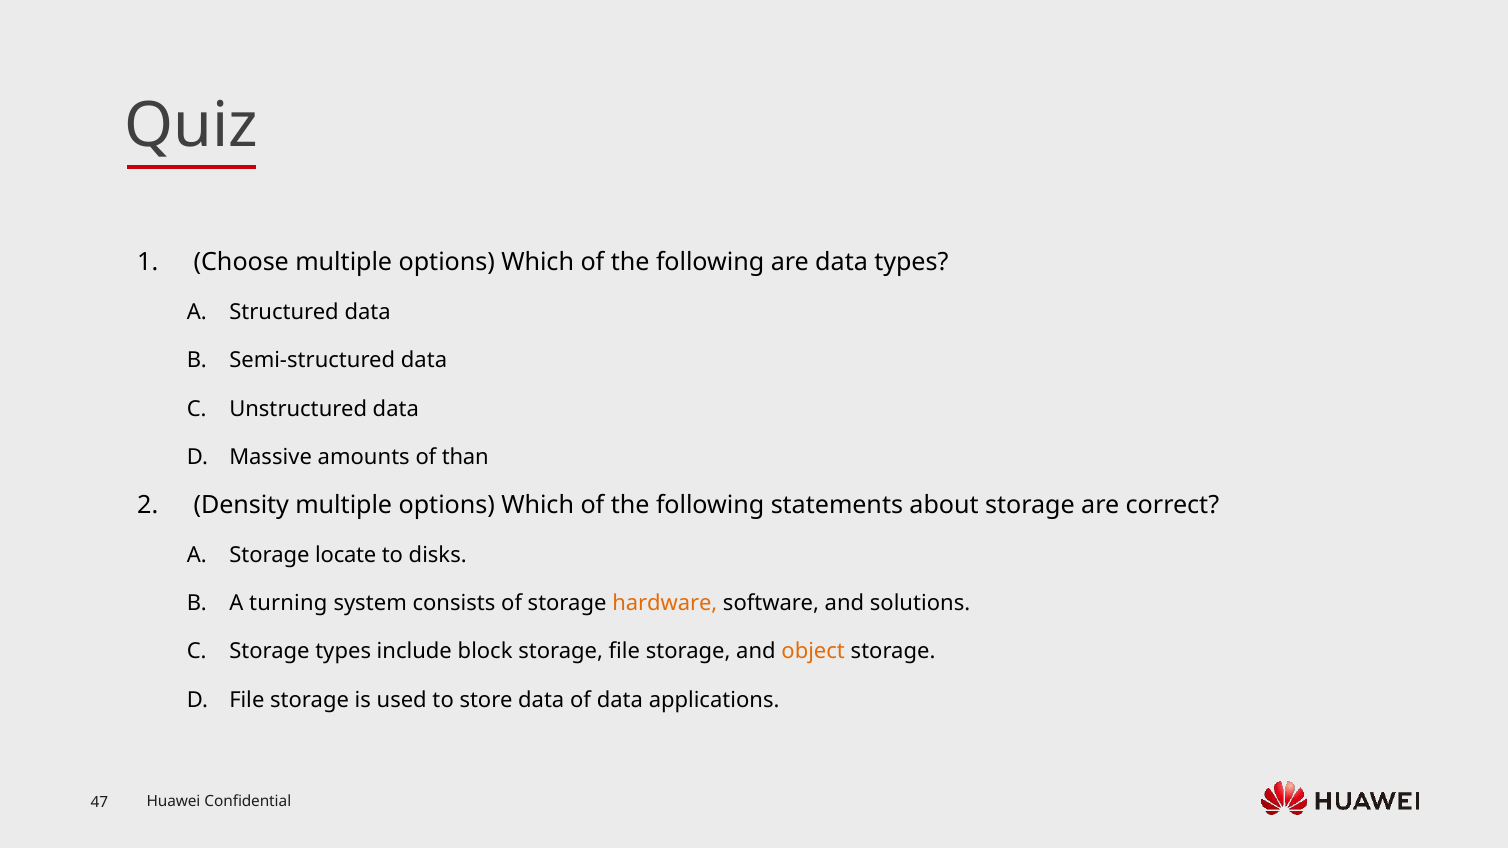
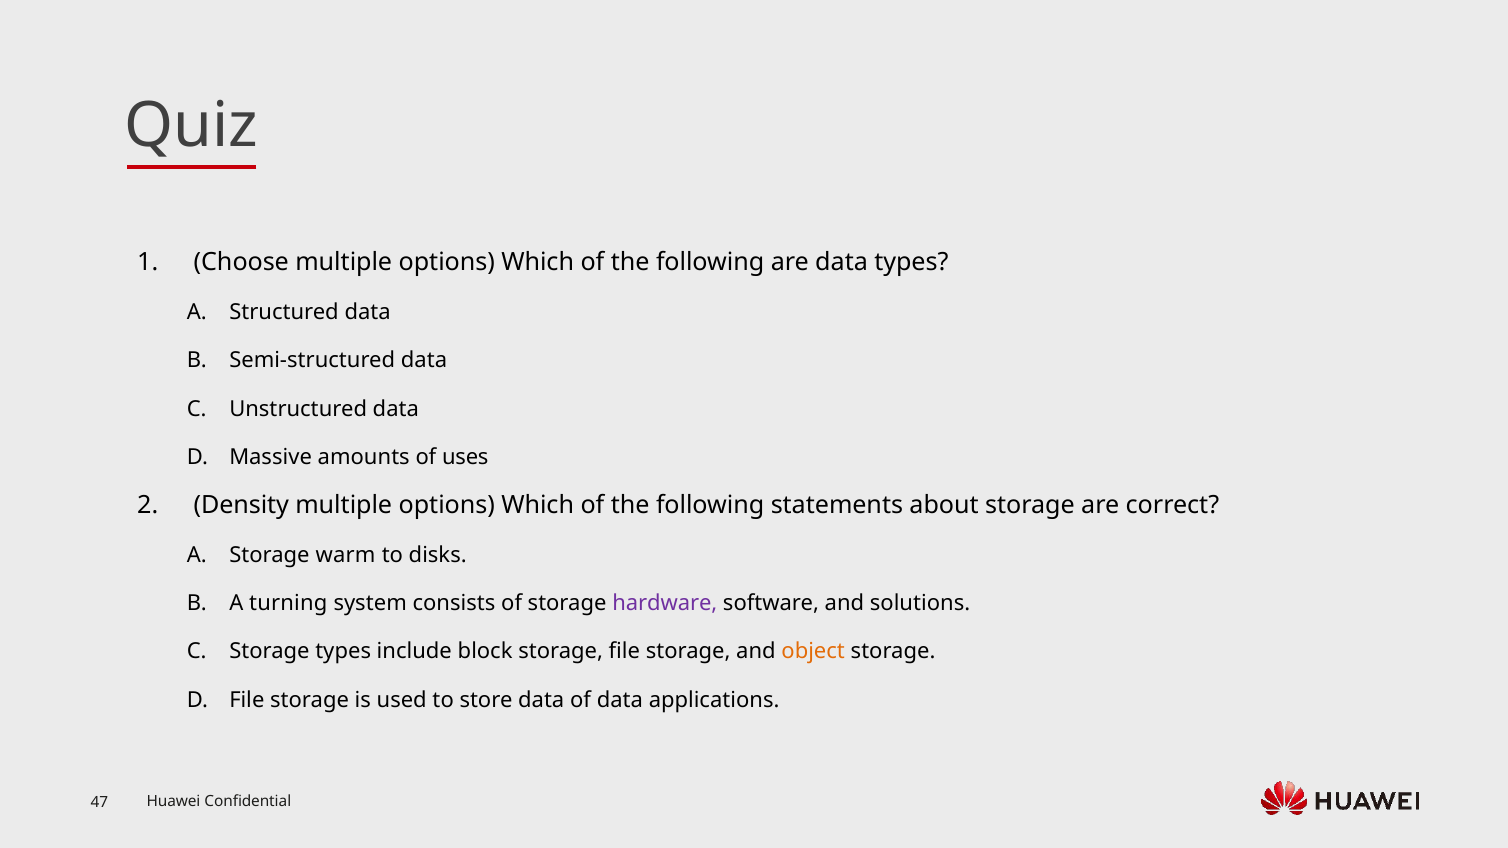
than: than -> uses
locate: locate -> warm
hardware colour: orange -> purple
